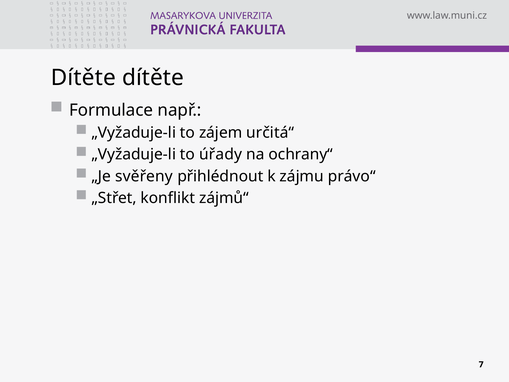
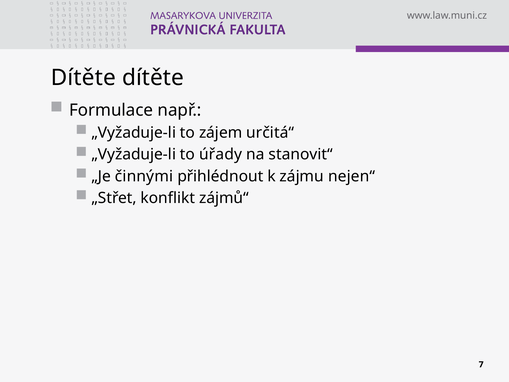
ochrany“: ochrany“ -> stanovit“
svěřeny: svěřeny -> činnými
právo“: právo“ -> nejen“
